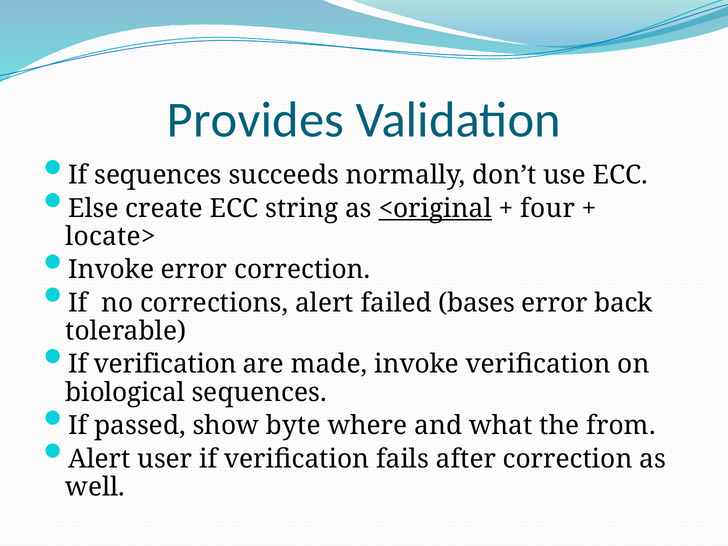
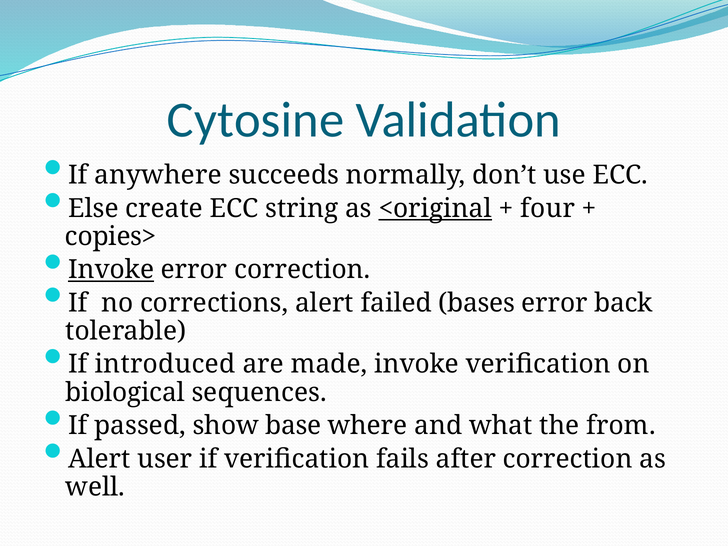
Provides: Provides -> Cytosine
If sequences: sequences -> anywhere
locate>: locate> -> copies>
Invoke at (111, 270) underline: none -> present
verification at (165, 364): verification -> introduced
byte: byte -> base
